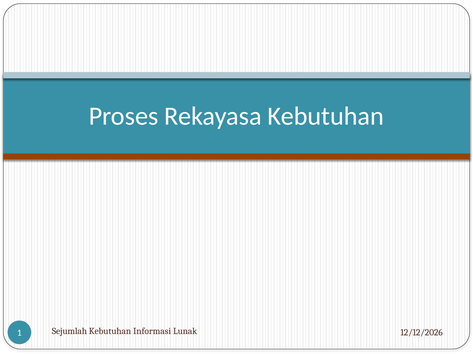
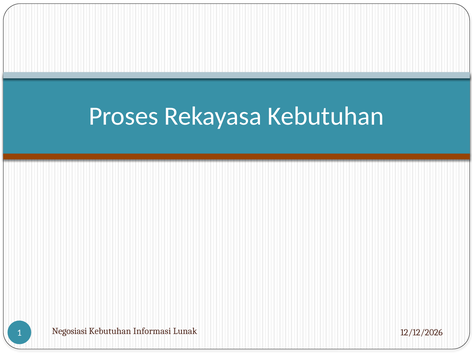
Sejumlah: Sejumlah -> Negosiasi
